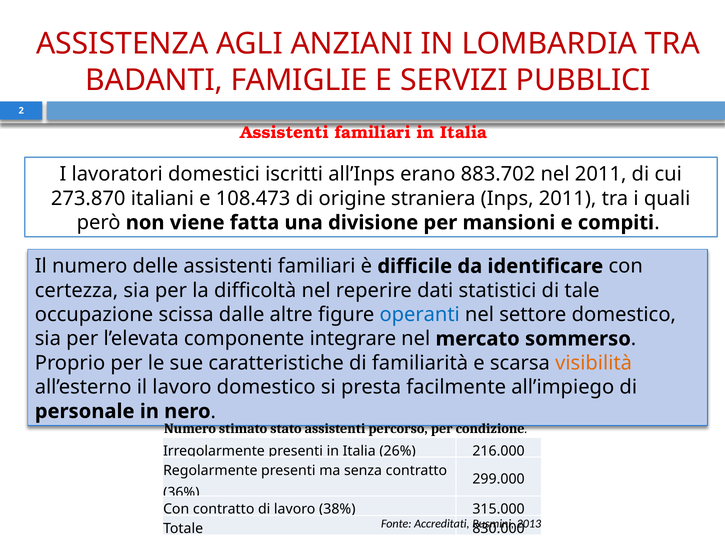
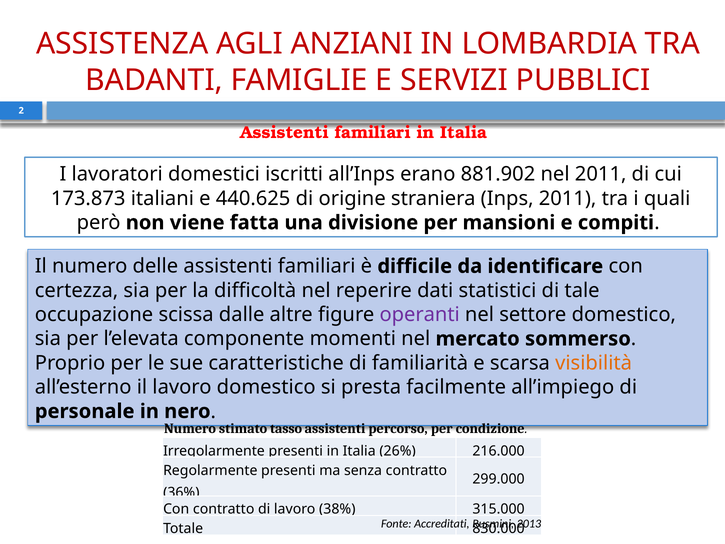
883.702: 883.702 -> 881.902
273.870: 273.870 -> 173.873
108.473: 108.473 -> 440.625
operanti colour: blue -> purple
integrare: integrare -> momenti
stato: stato -> tasso
